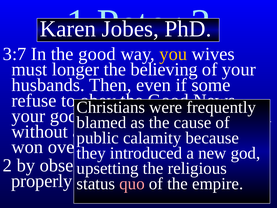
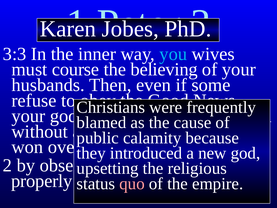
3:7: 3:7 -> 3:3
In the good: good -> inner
you colour: yellow -> light blue
longer: longer -> course
